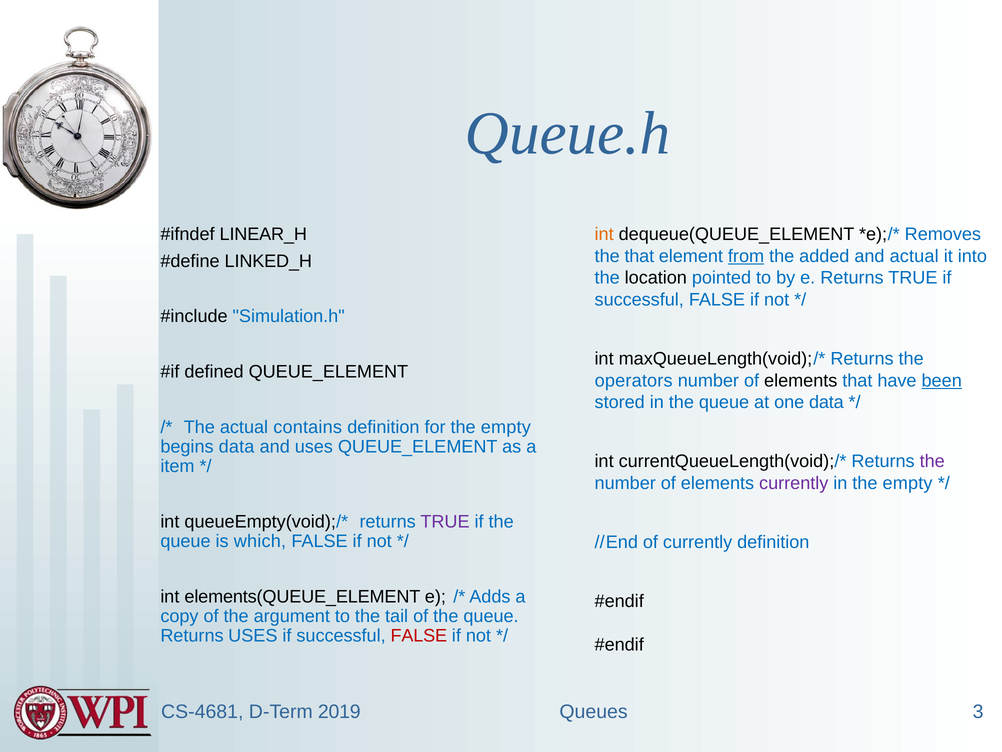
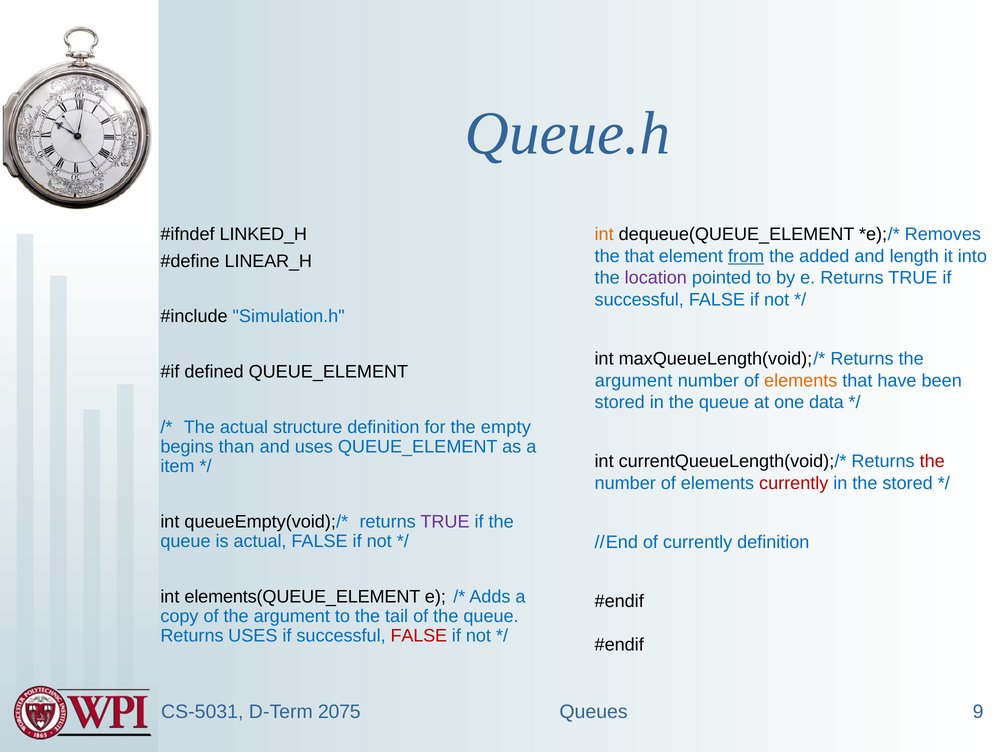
LINEAR_H: LINEAR_H -> LINKED_H
and actual: actual -> length
LINKED_H: LINKED_H -> LINEAR_H
location colour: black -> purple
operators at (634, 380): operators -> argument
elements at (801, 380) colour: black -> orange
been underline: present -> none
contains: contains -> structure
begins data: data -> than
the at (932, 461) colour: purple -> red
currently at (794, 483) colour: purple -> red
in the empty: empty -> stored
is which: which -> actual
CS-4681: CS-4681 -> CS-5031
2019: 2019 -> 2075
3: 3 -> 9
